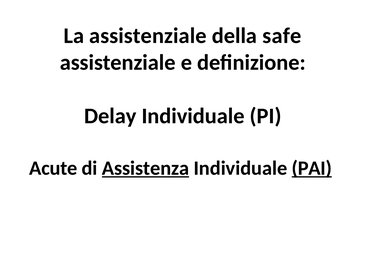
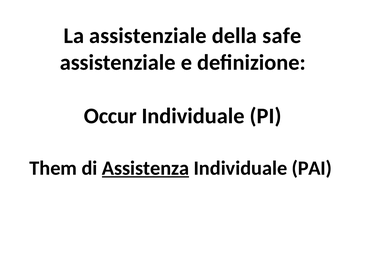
Delay: Delay -> Occur
Acute: Acute -> Them
PAI underline: present -> none
